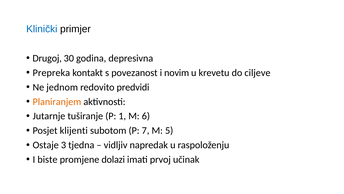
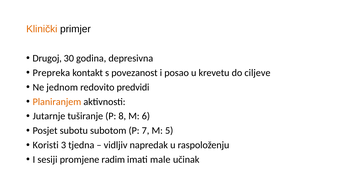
Klinički colour: blue -> orange
novim: novim -> posao
1: 1 -> 8
klijenti: klijenti -> subotu
Ostaje: Ostaje -> Koristi
biste: biste -> sesiji
dolazi: dolazi -> radim
prvoj: prvoj -> male
